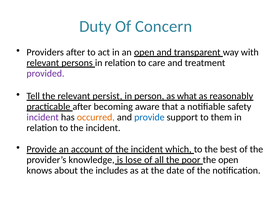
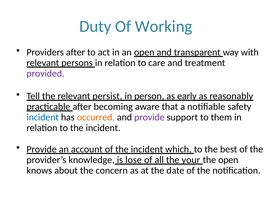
Concern: Concern -> Working
what: what -> early
incident at (43, 117) colour: purple -> blue
provide at (149, 117) colour: blue -> purple
poor: poor -> your
includes: includes -> concern
